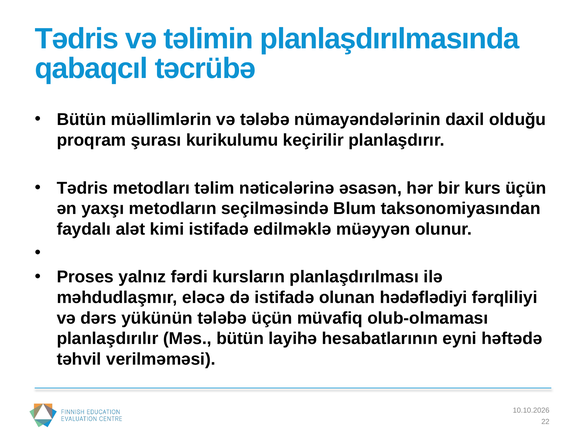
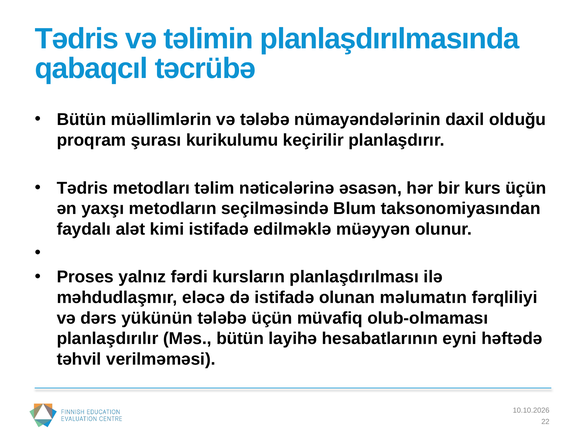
hədəflədiyi: hədəflədiyi -> məlumatın
